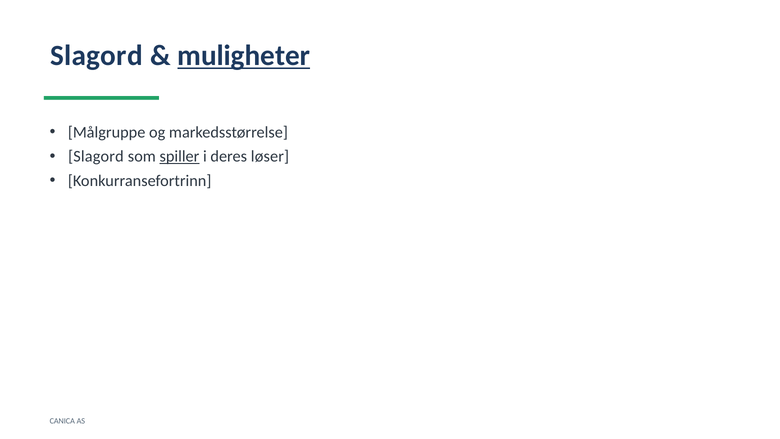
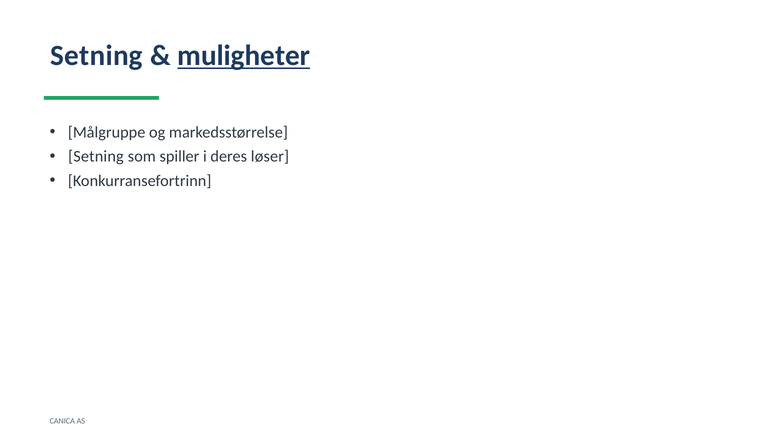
Slagord at (96, 56): Slagord -> Setning
Slagord at (96, 156): Slagord -> Setning
spiller underline: present -> none
